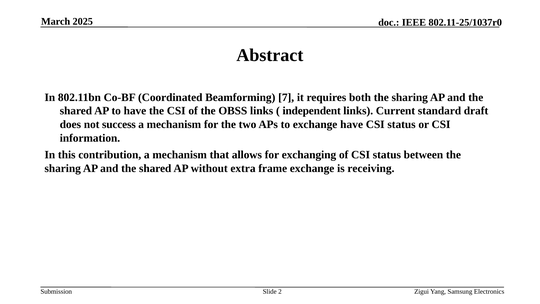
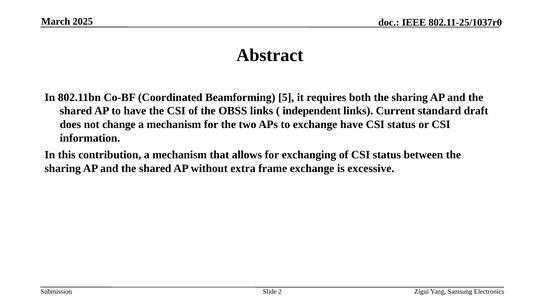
7: 7 -> 5
success: success -> change
receiving: receiving -> excessive
